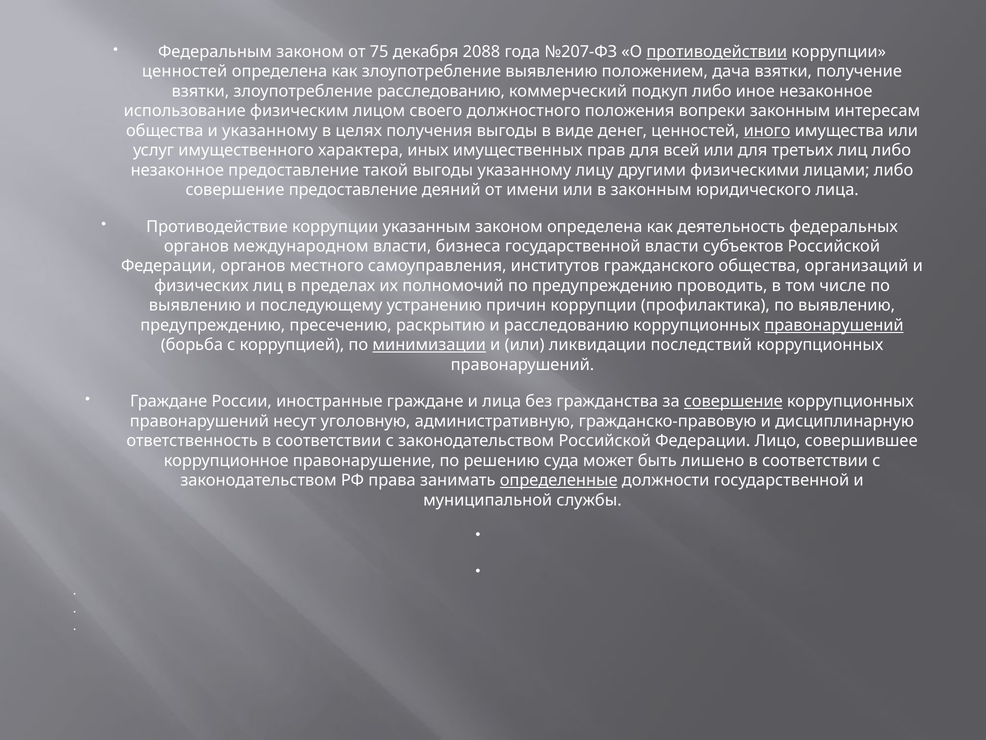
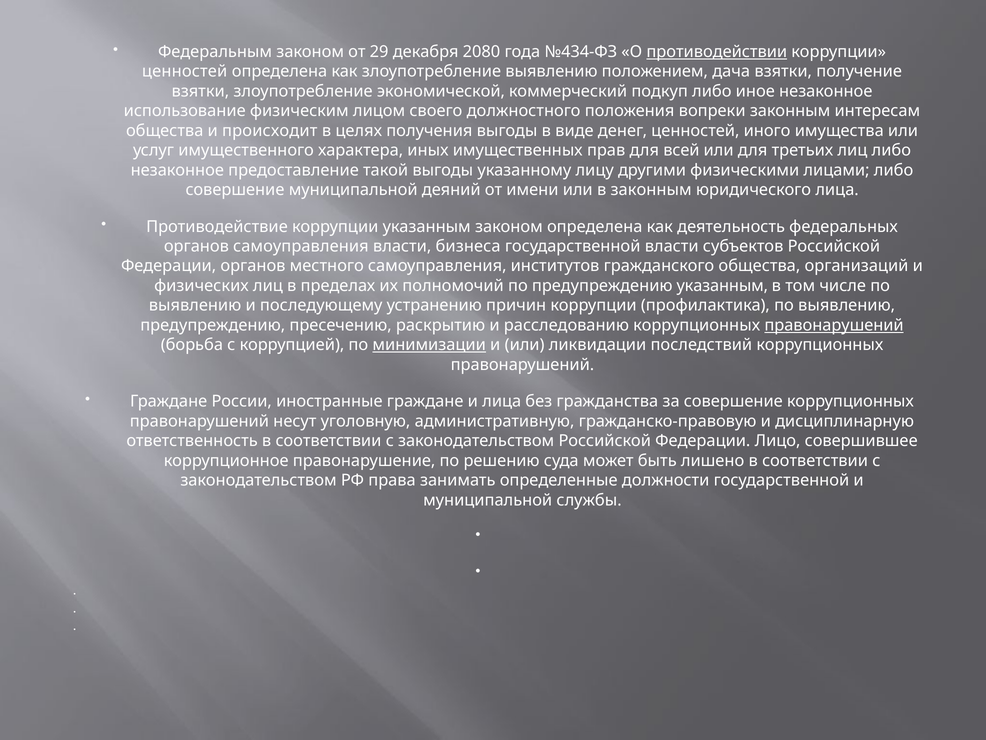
75: 75 -> 29
2088: 2088 -> 2080
№207-ФЗ: №207-ФЗ -> №434-ФЗ
злоупотребление расследованию: расследованию -> экономической
и указанному: указанному -> происходит
иного underline: present -> none
совершение предоставление: предоставление -> муниципальной
органов международном: международном -> самоуправления
предупреждению проводить: проводить -> указанным
совершение at (733, 401) underline: present -> none
определенные underline: present -> none
